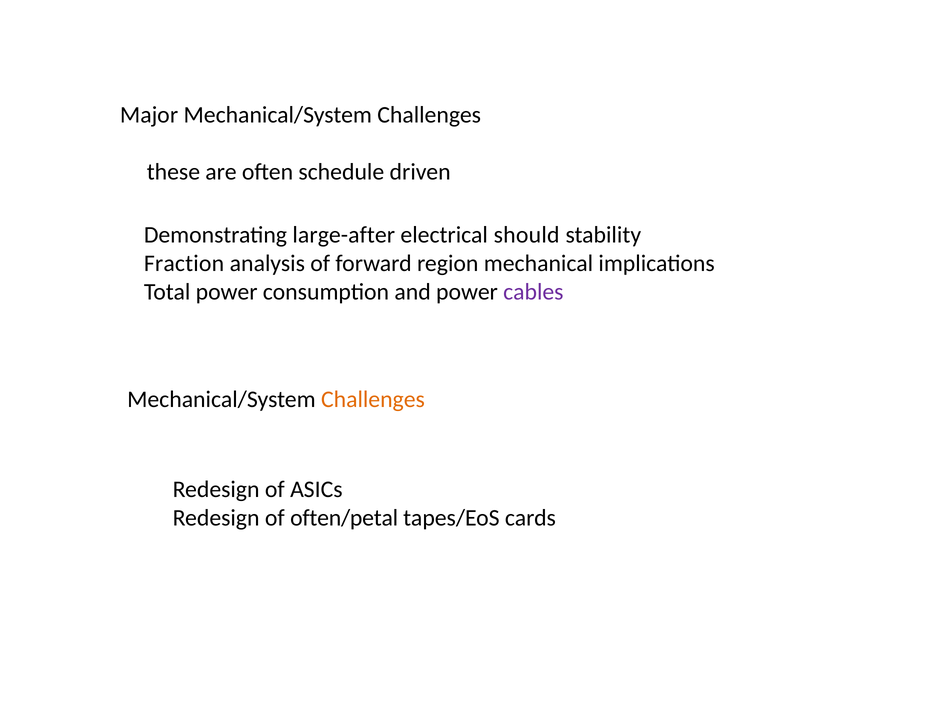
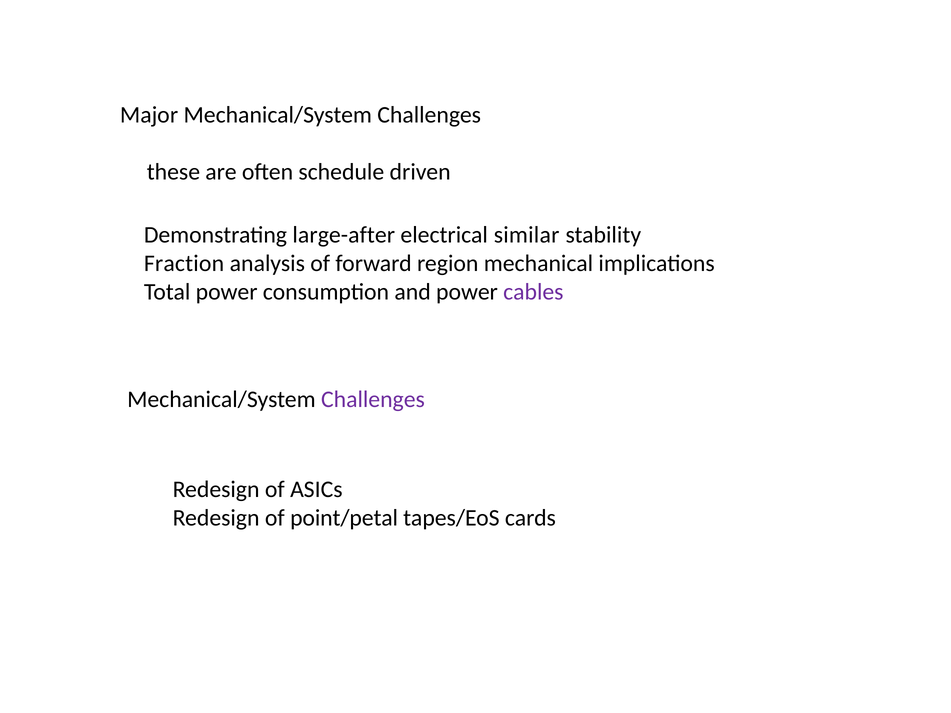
should: should -> similar
Challenges at (373, 400) colour: orange -> purple
often/petal: often/petal -> point/petal
